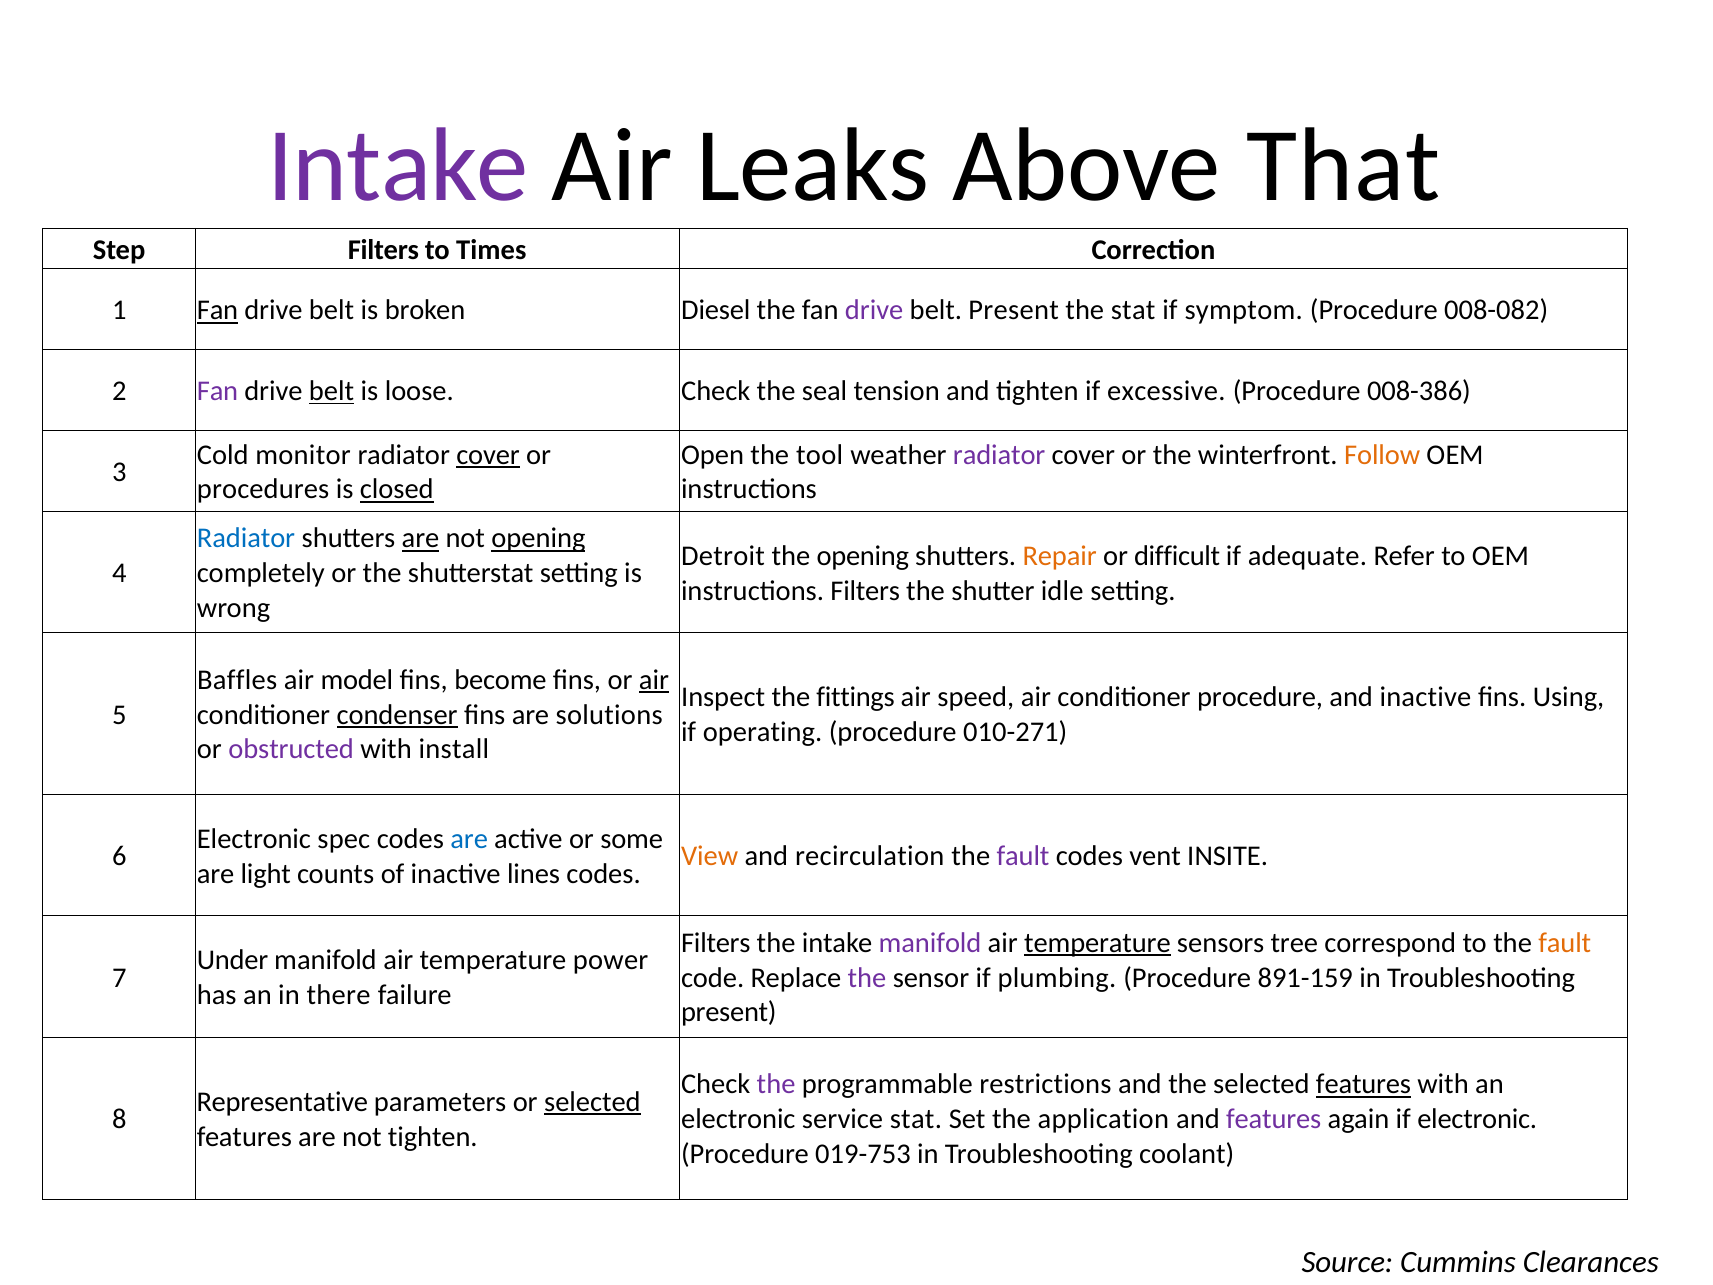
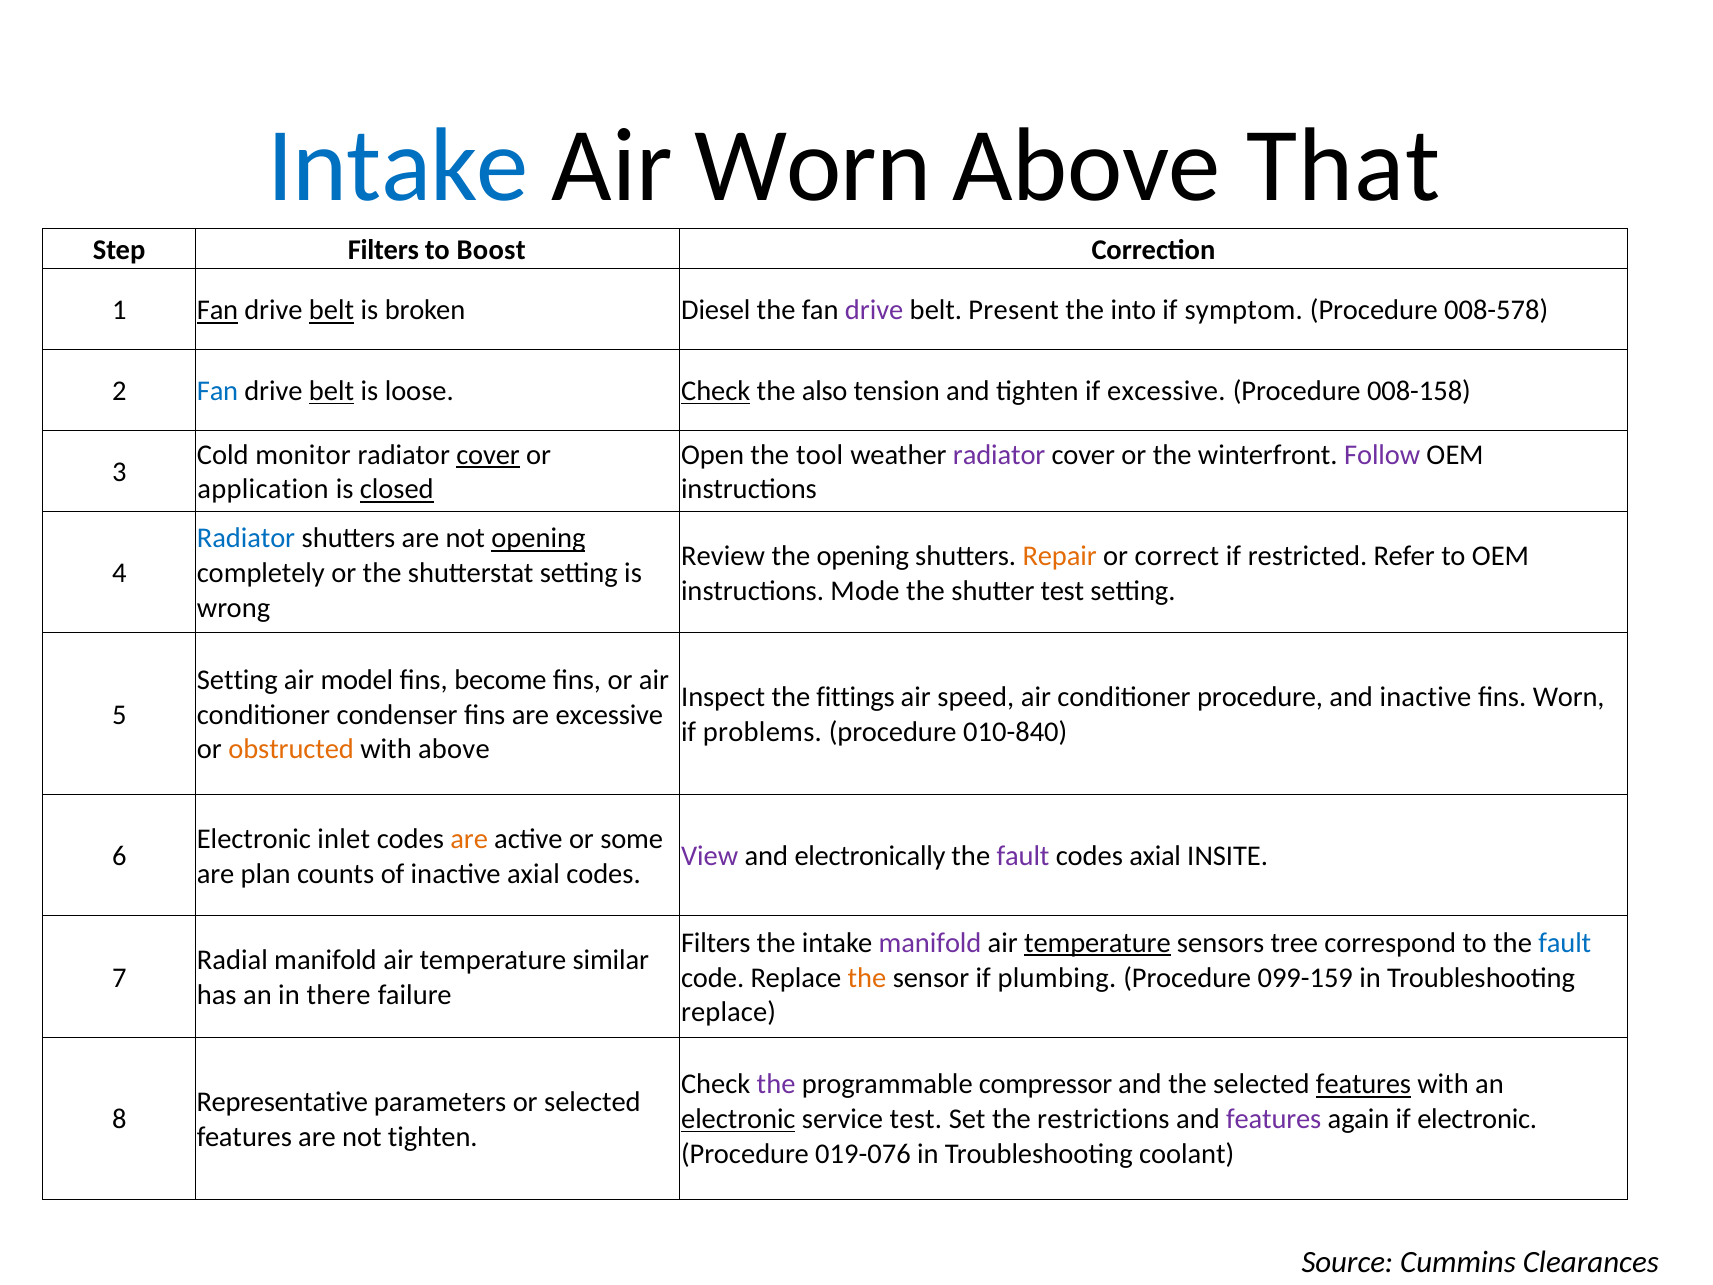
Intake at (398, 166) colour: purple -> blue
Air Leaks: Leaks -> Worn
Times: Times -> Boost
belt at (332, 310) underline: none -> present
the stat: stat -> into
008-082: 008-082 -> 008-578
Fan at (218, 391) colour: purple -> blue
Check at (716, 391) underline: none -> present
seal: seal -> also
008-386: 008-386 -> 008-158
Follow colour: orange -> purple
procedures: procedures -> application
are at (421, 538) underline: present -> none
Detroit: Detroit -> Review
difficult: difficult -> correct
adequate: adequate -> restricted
instructions Filters: Filters -> Mode
shutter idle: idle -> test
Baffles at (237, 680): Baffles -> Setting
air at (654, 680) underline: present -> none
fins Using: Using -> Worn
condenser underline: present -> none
are solutions: solutions -> excessive
operating: operating -> problems
010-271: 010-271 -> 010-840
obstructed colour: purple -> orange
with install: install -> above
spec: spec -> inlet
are at (469, 839) colour: blue -> orange
View colour: orange -> purple
recirculation: recirculation -> electronically
codes vent: vent -> axial
light: light -> plan
inactive lines: lines -> axial
fault at (1565, 943) colour: orange -> blue
Under: Under -> Radial
power: power -> similar
the at (867, 978) colour: purple -> orange
891-159: 891-159 -> 099-159
present at (729, 1012): present -> replace
restrictions: restrictions -> compressor
selected at (592, 1102) underline: present -> none
electronic at (738, 1119) underline: none -> present
service stat: stat -> test
application: application -> restrictions
019-753: 019-753 -> 019-076
